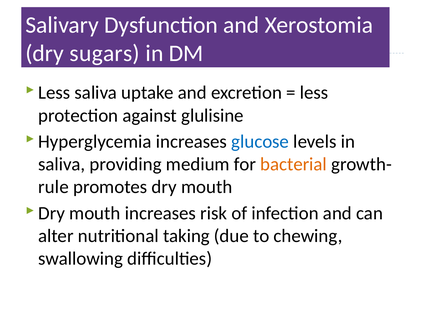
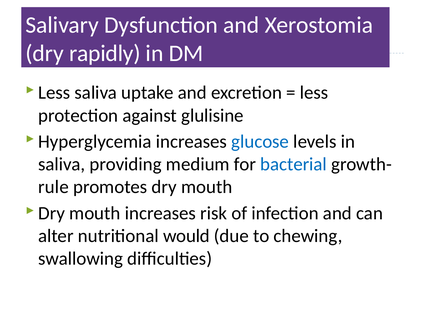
sugars: sugars -> rapidly
bacterial colour: orange -> blue
taking: taking -> would
